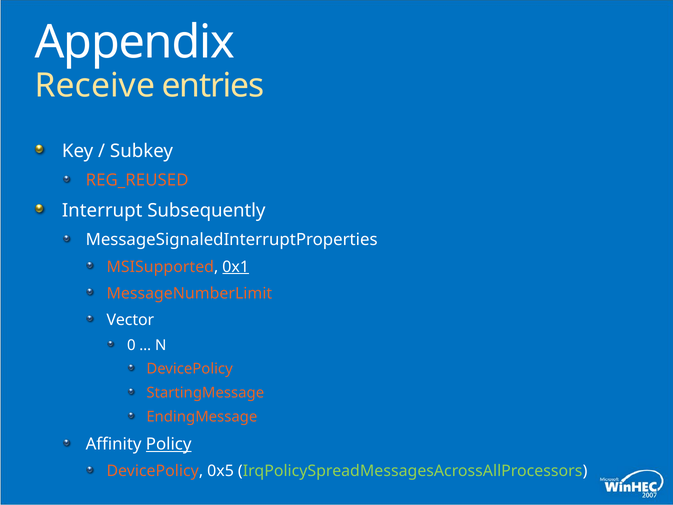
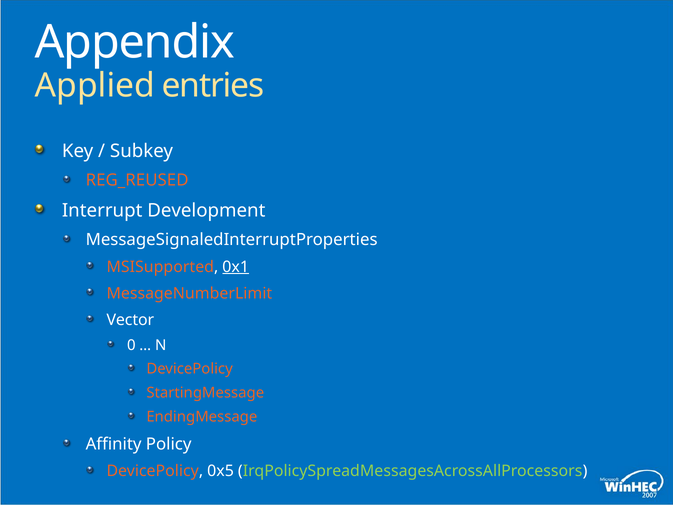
Receive: Receive -> Applied
Subsequently: Subsequently -> Development
Policy underline: present -> none
